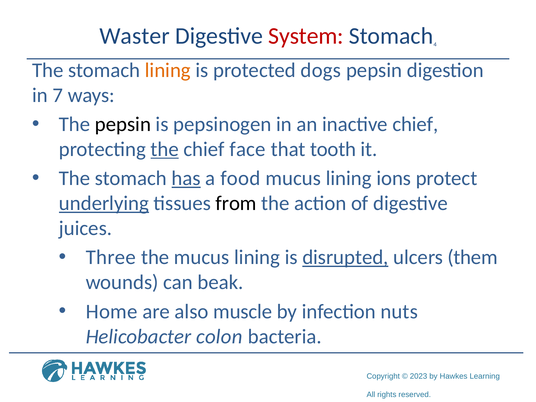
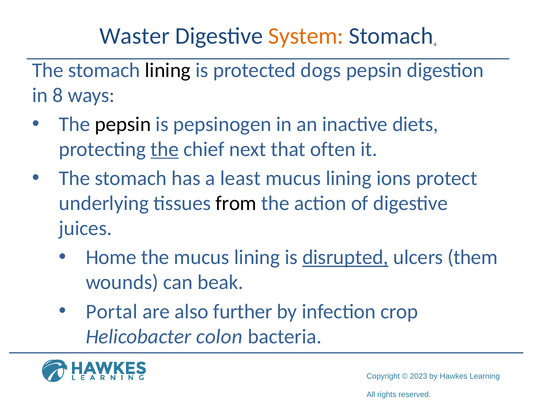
System colour: red -> orange
lining at (168, 70) colour: orange -> black
7: 7 -> 8
inactive chief: chief -> diets
face: face -> next
tooth: tooth -> often
has underline: present -> none
food: food -> least
underlying underline: present -> none
Three: Three -> Home
Home: Home -> Portal
muscle: muscle -> further
nuts: nuts -> crop
